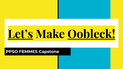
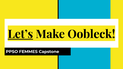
Oobleck underline: present -> none
